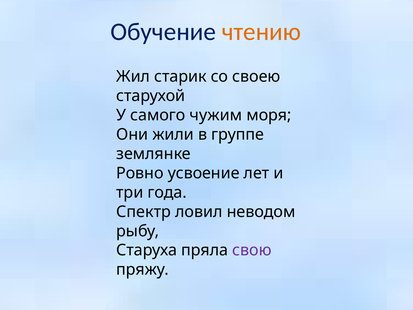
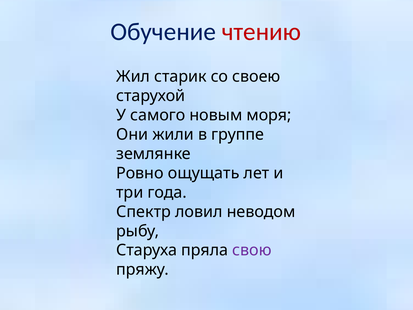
чтению colour: orange -> red
чужим: чужим -> новым
усвоение: усвоение -> ощущать
